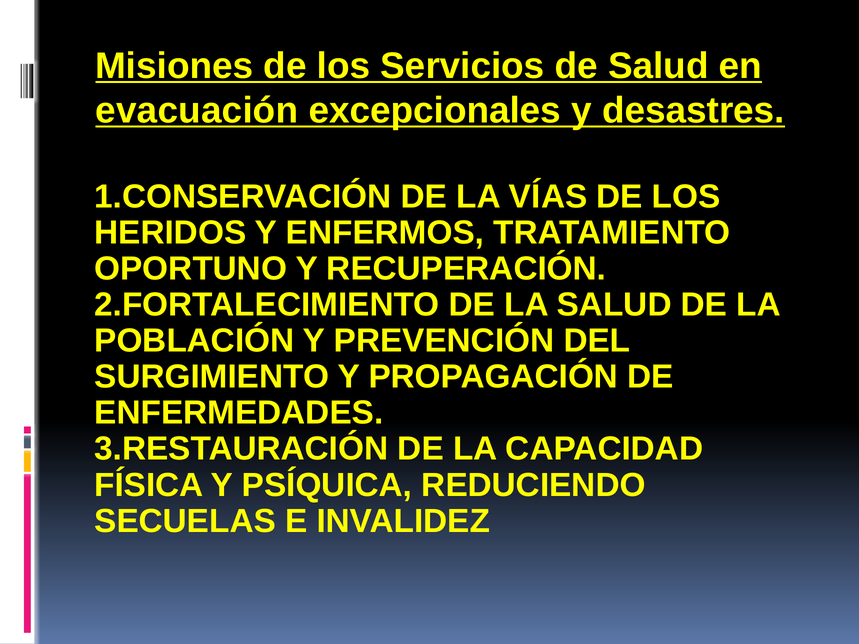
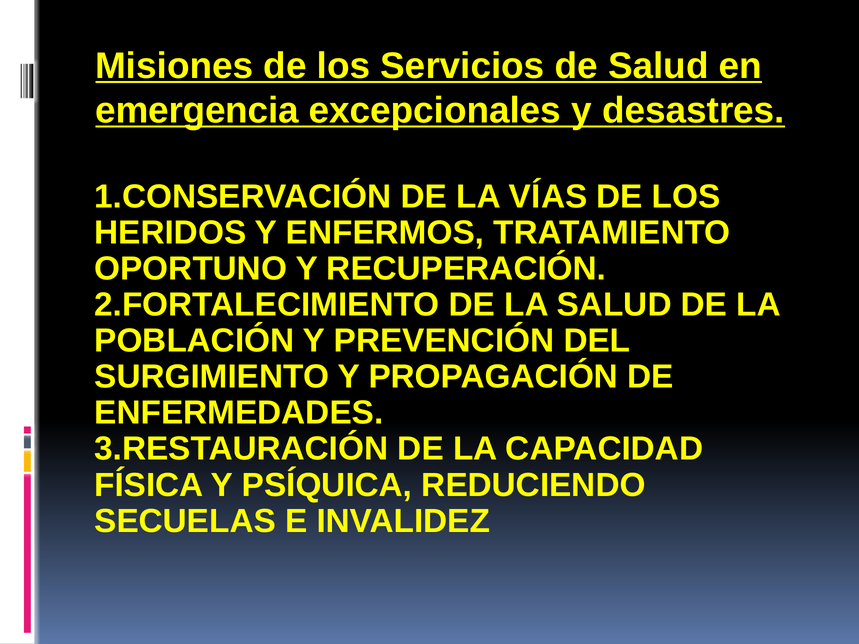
evacuación: evacuación -> emergencia
